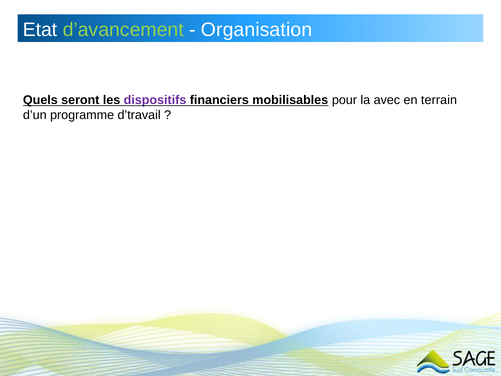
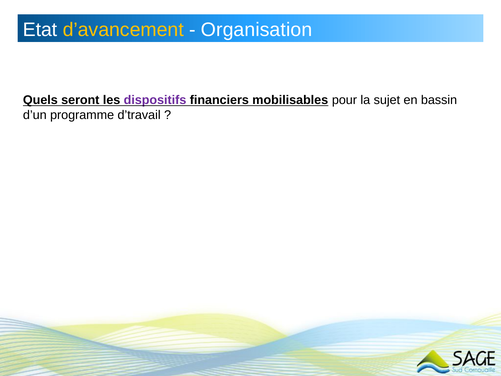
d’avancement colour: light green -> yellow
avec: avec -> sujet
terrain: terrain -> bassin
